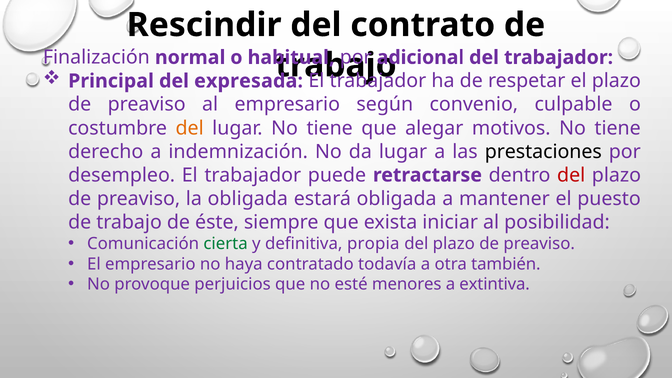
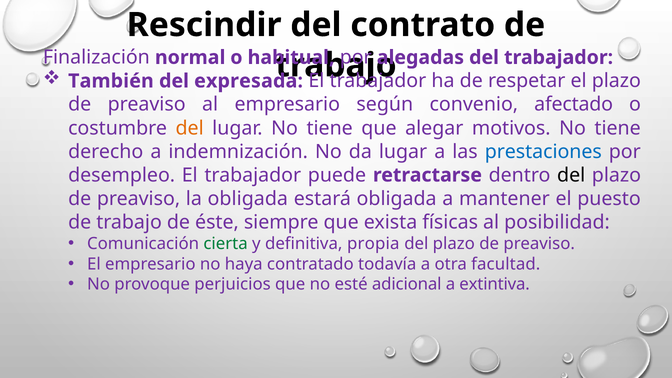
adicional: adicional -> alegadas
Principal: Principal -> También
culpable: culpable -> afectado
prestaciones colour: black -> blue
del at (571, 175) colour: red -> black
iniciar: iniciar -> físicas
también: también -> facultad
menores: menores -> adicional
